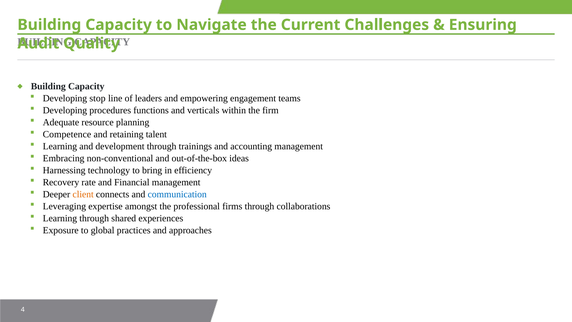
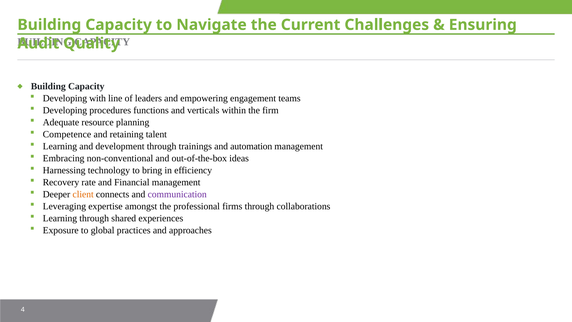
stop: stop -> with
accounting: accounting -> automation
communication colour: blue -> purple
